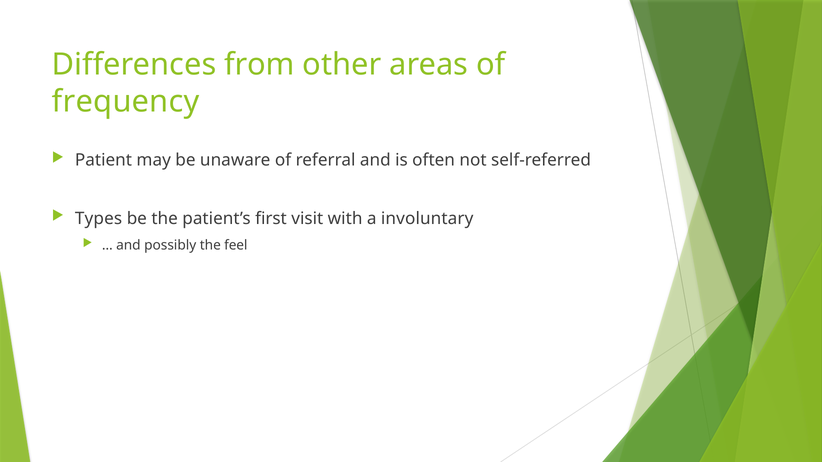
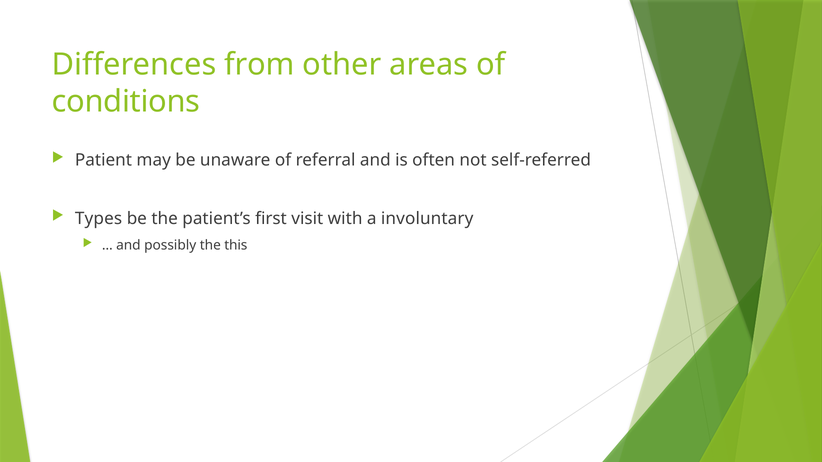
frequency: frequency -> conditions
feel: feel -> this
